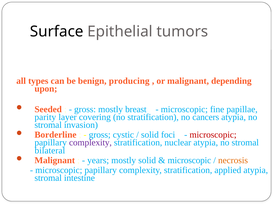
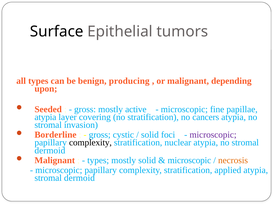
breast: breast -> active
parity at (45, 118): parity -> atypia
microscopic at (213, 135) colour: red -> purple
complexity at (90, 143) colour: purple -> black
bilateral at (50, 151): bilateral -> dermoid
years at (98, 161): years -> types
intestine at (79, 179): intestine -> dermoid
